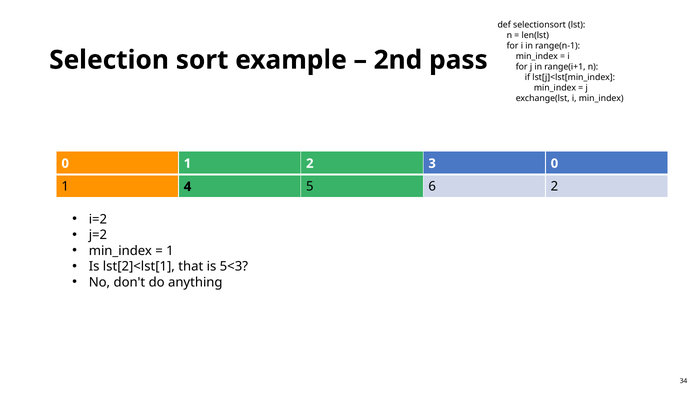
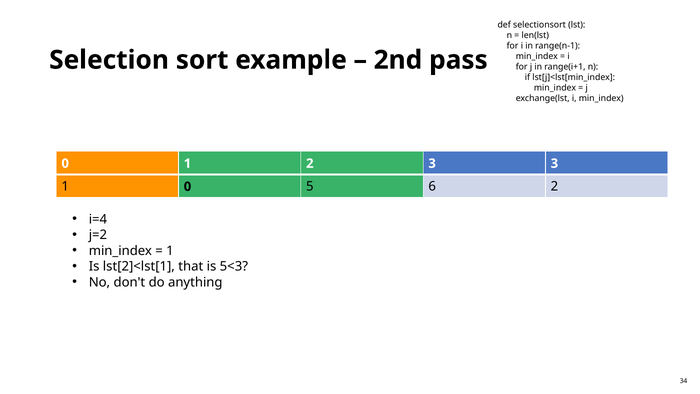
3 0: 0 -> 3
1 4: 4 -> 0
i=2: i=2 -> i=4
